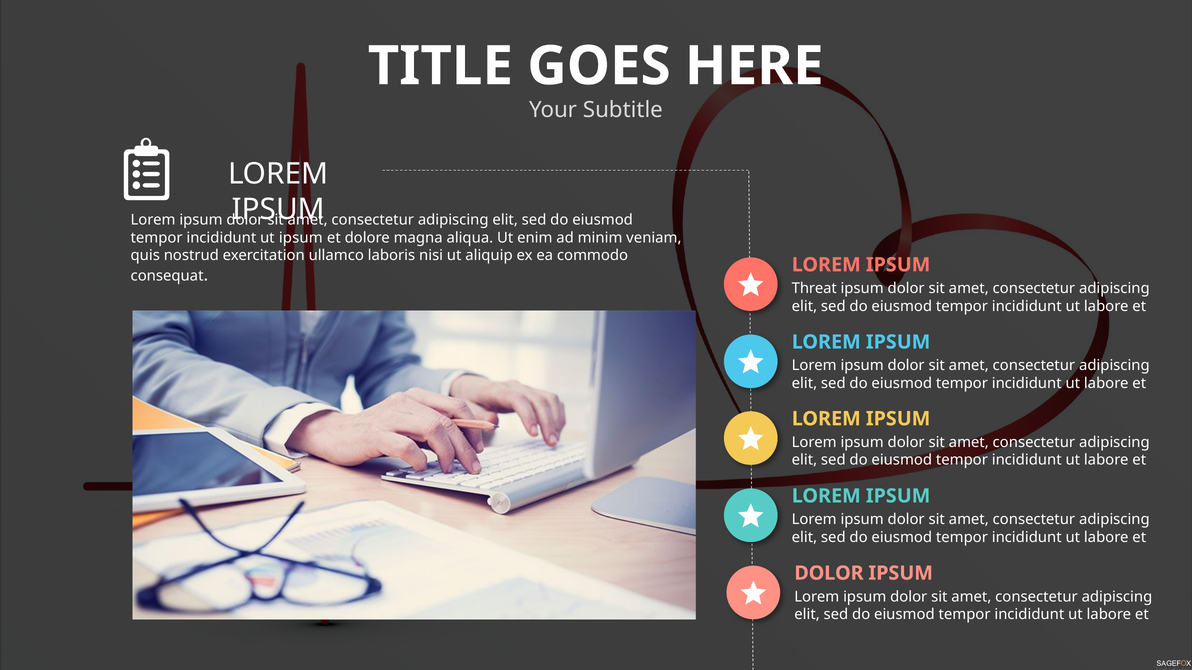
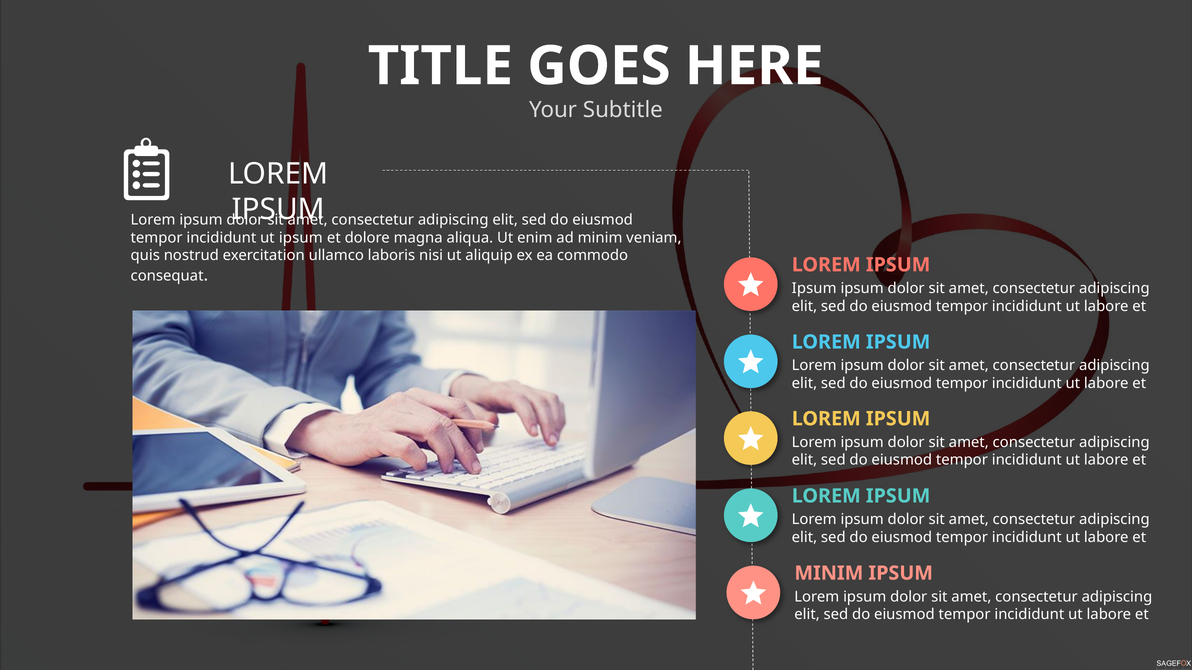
Threat at (814, 288): Threat -> Ipsum
DOLOR at (829, 574): DOLOR -> MINIM
